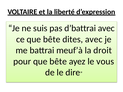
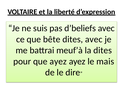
d’battrai: d’battrai -> d’beliefs
la droit: droit -> dites
pour que bête: bête -> ayez
vous: vous -> mais
